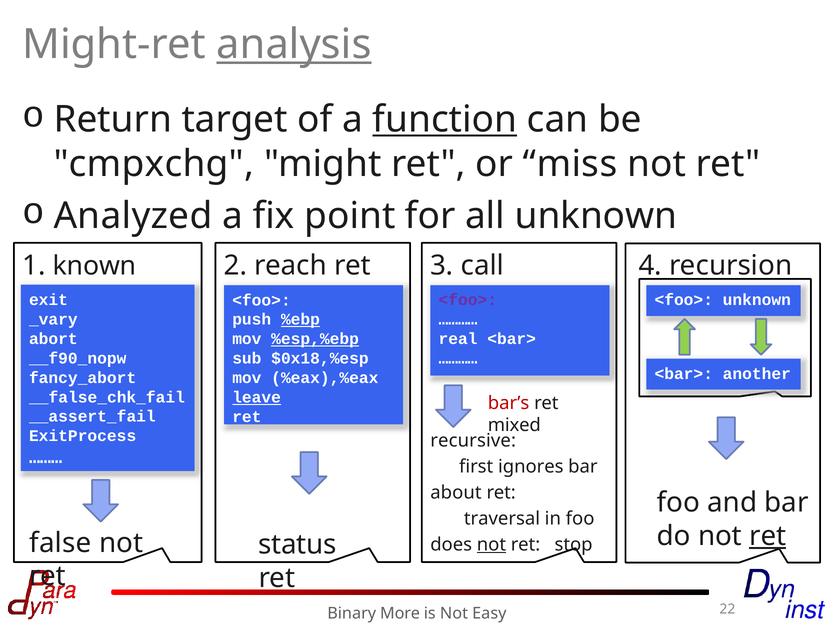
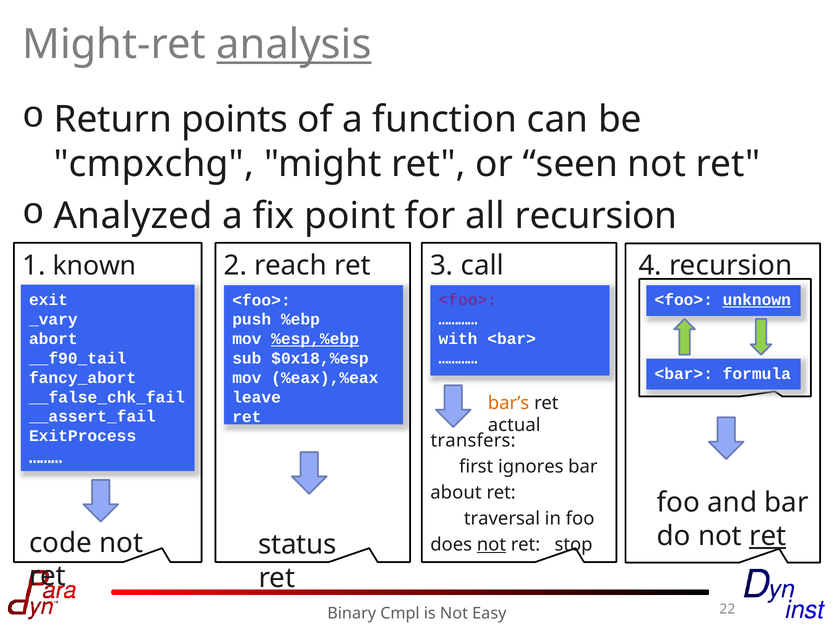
target: target -> points
function underline: present -> none
miss: miss -> seen
all unknown: unknown -> recursion
unknown at (757, 300) underline: none -> present
%ebp underline: present -> none
real: real -> with
__f90_nopw: __f90_nopw -> __f90_tail
another: another -> formula
leave underline: present -> none
bar’s colour: red -> orange
mixed: mixed -> actual
recursive: recursive -> transfers
false: false -> code
More: More -> Cmpl
